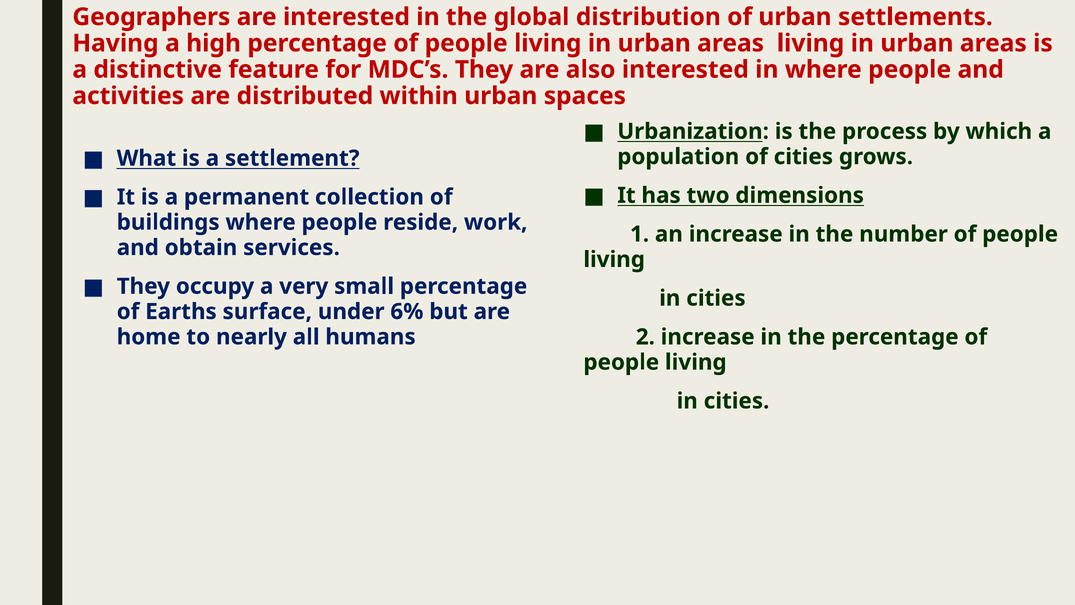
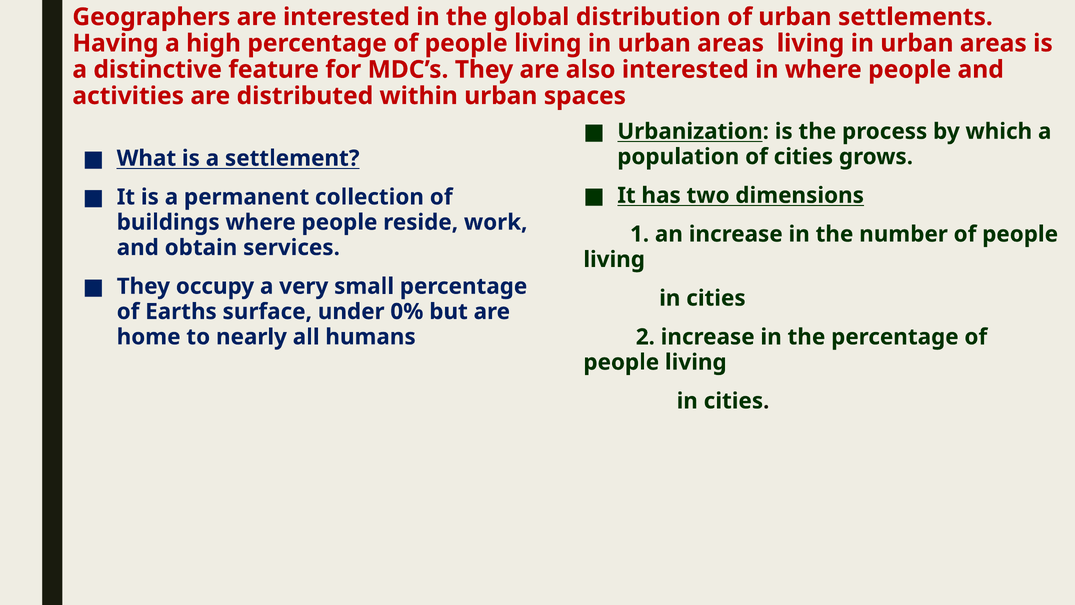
6%: 6% -> 0%
